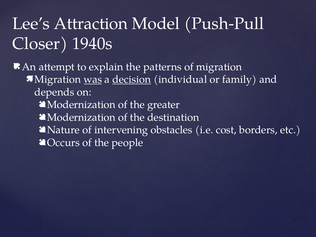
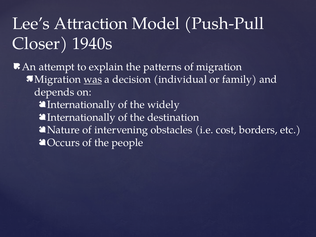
decision underline: present -> none
Modernization at (81, 105): Modernization -> Internationally
greater: greater -> widely
Modernization at (81, 117): Modernization -> Internationally
